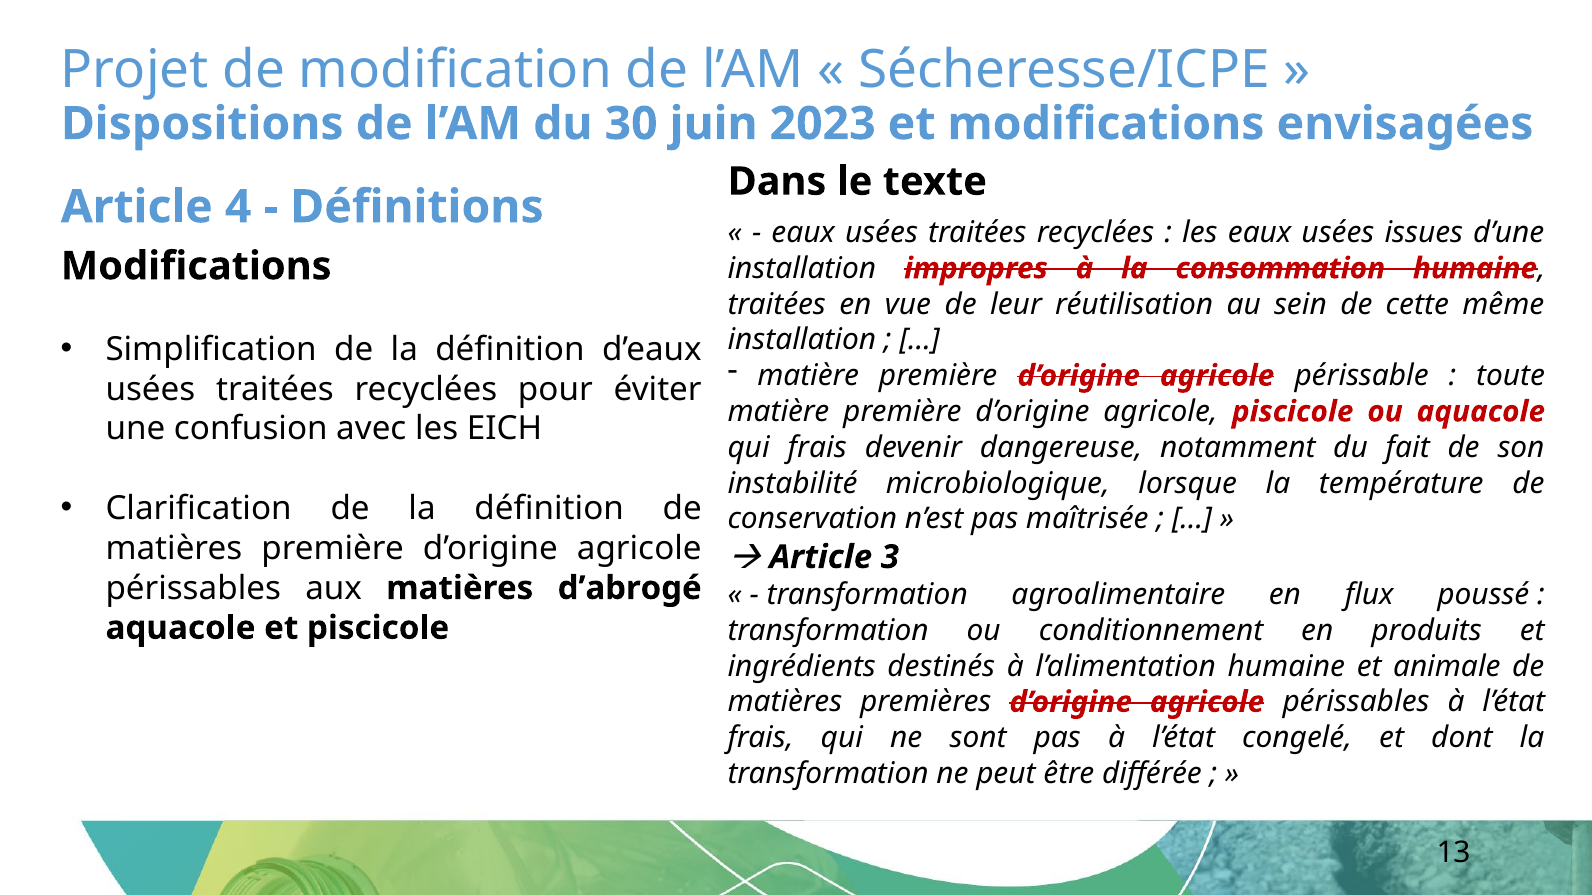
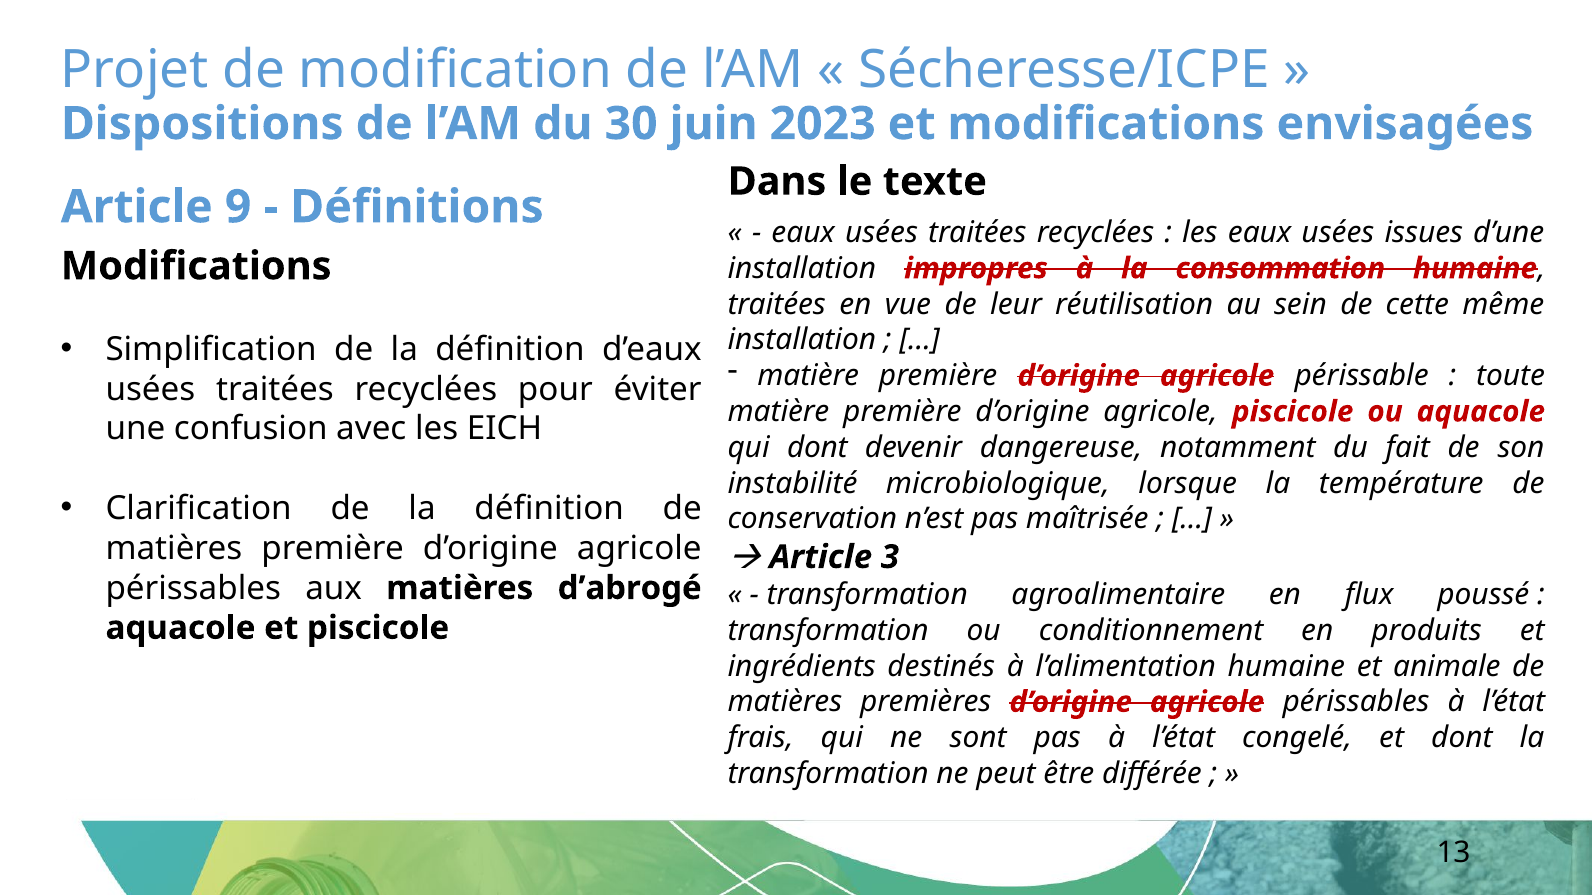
4: 4 -> 9
qui frais: frais -> dont
